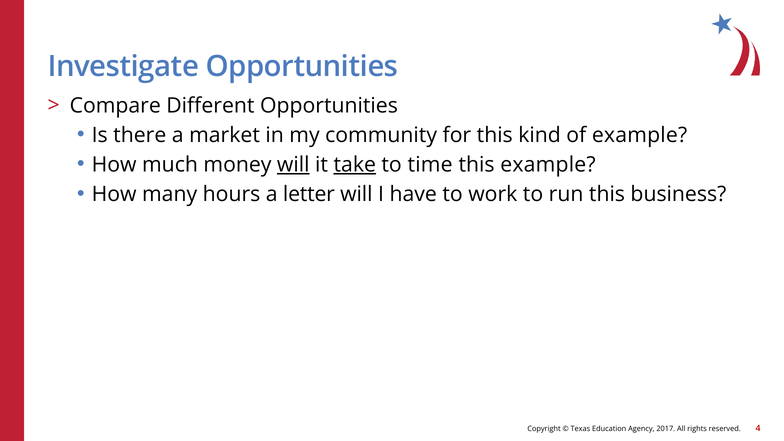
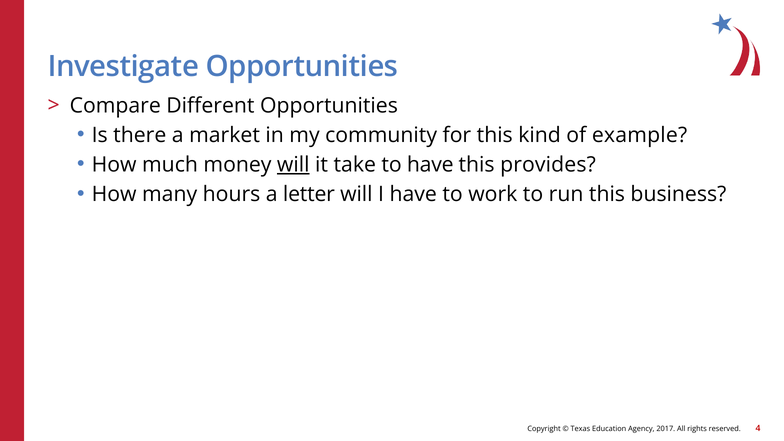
take underline: present -> none
to time: time -> have
this example: example -> provides
